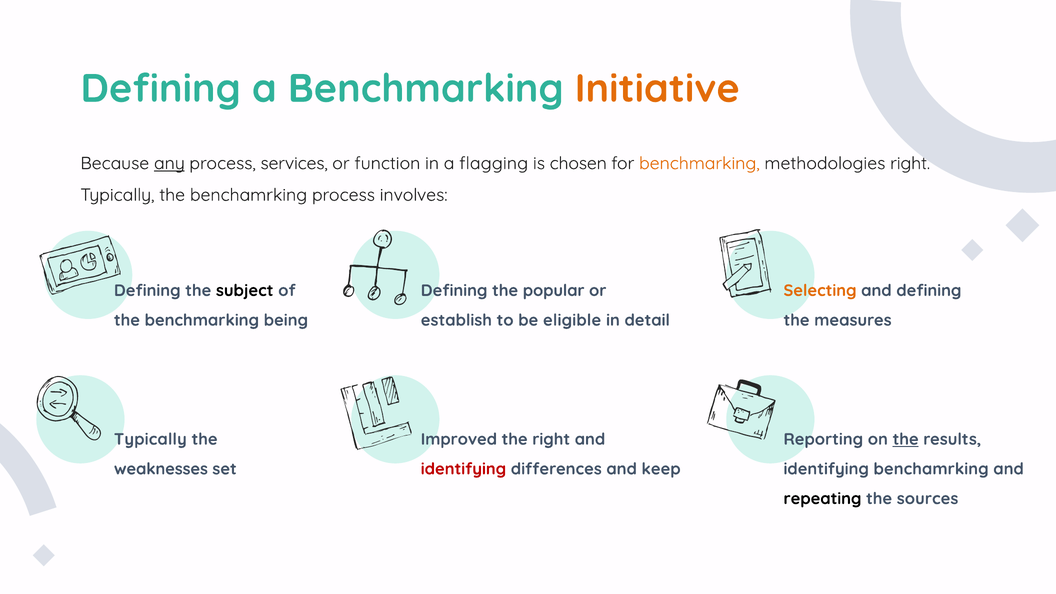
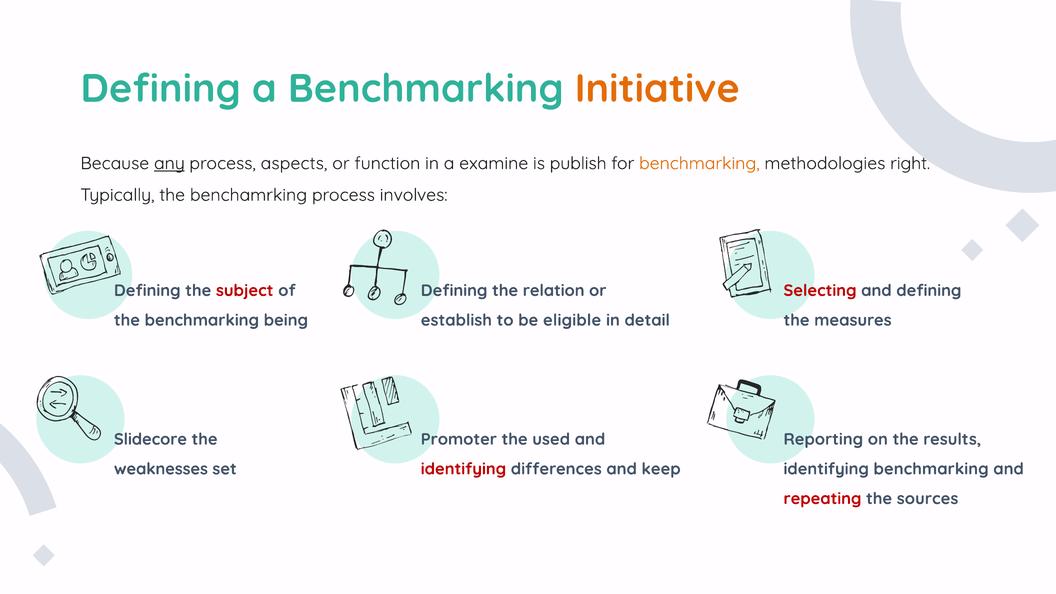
services: services -> aspects
flagging: flagging -> examine
chosen: chosen -> publish
subject colour: black -> red
popular: popular -> relation
Selecting colour: orange -> red
Typically at (150, 439): Typically -> Slidecore
Improved: Improved -> Promoter
the right: right -> used
the at (906, 439) underline: present -> none
identifying benchamrking: benchamrking -> benchmarking
repeating colour: black -> red
